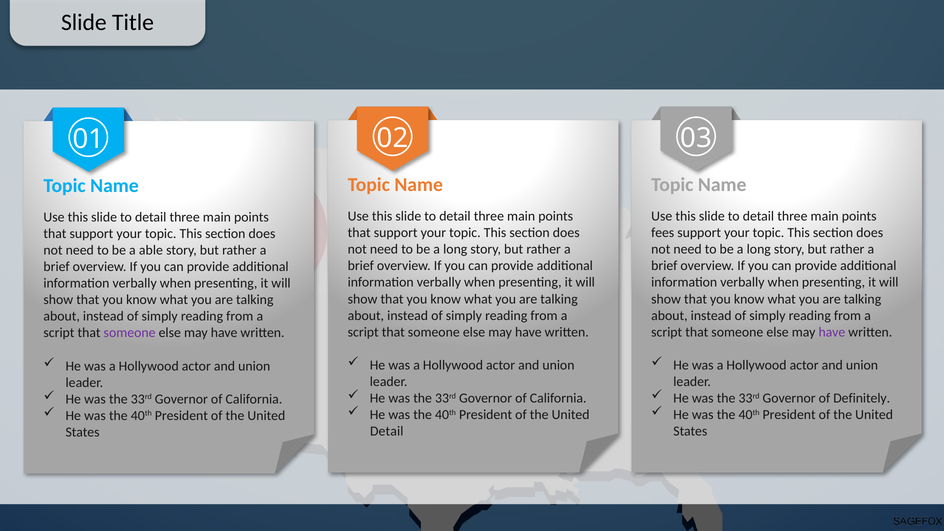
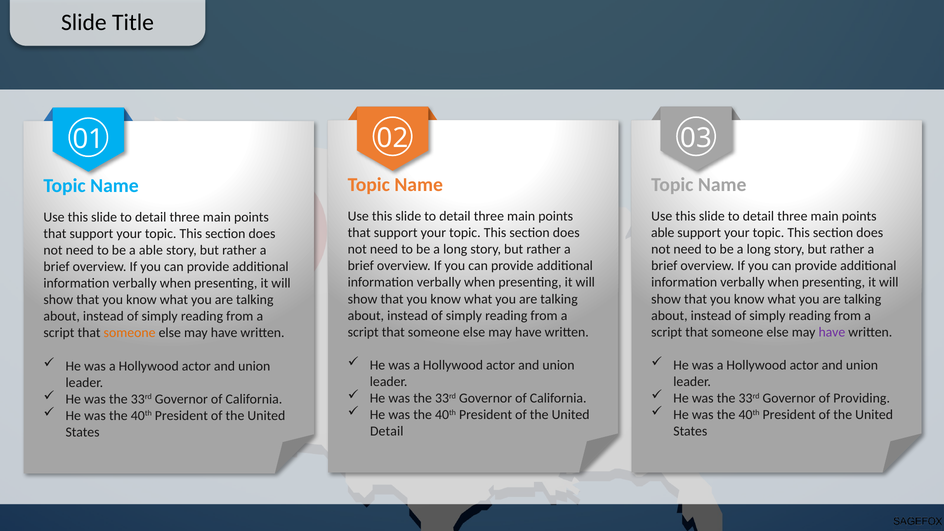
fees at (663, 233): fees -> able
someone at (130, 333) colour: purple -> orange
Definitely: Definitely -> Providing
